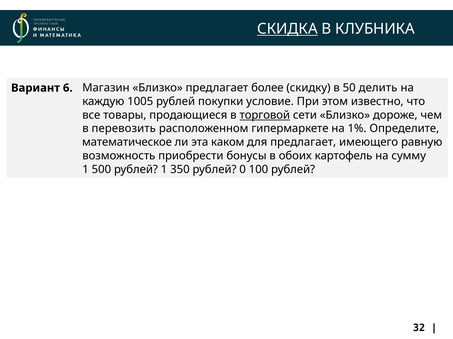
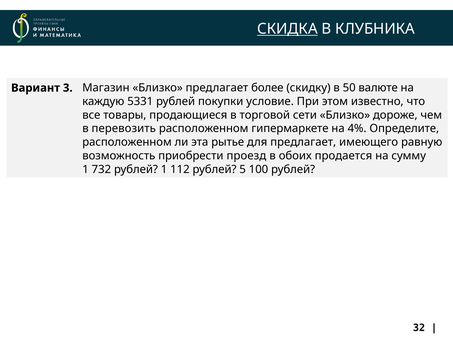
6: 6 -> 3
делить: делить -> валюте
1005: 1005 -> 5331
торговой underline: present -> none
1%: 1% -> 4%
математическое at (127, 142): математическое -> расположенном
каком: каком -> рытье
бонусы: бонусы -> проезд
картофель: картофель -> продается
500: 500 -> 732
350: 350 -> 112
0: 0 -> 5
